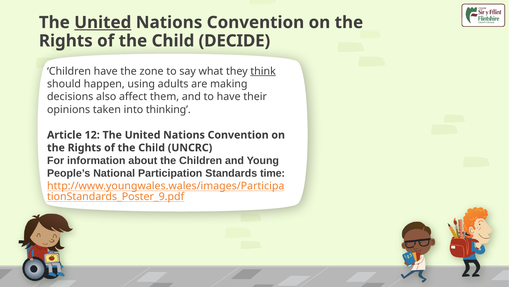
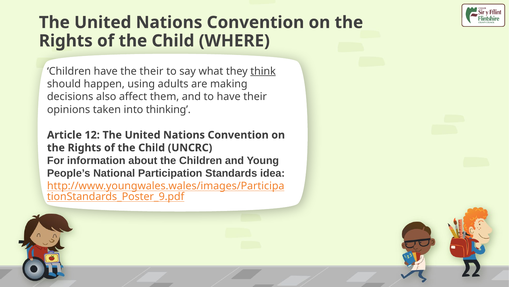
United at (103, 22) underline: present -> none
DECIDE: DECIDE -> WHERE
the zone: zone -> their
time: time -> idea
